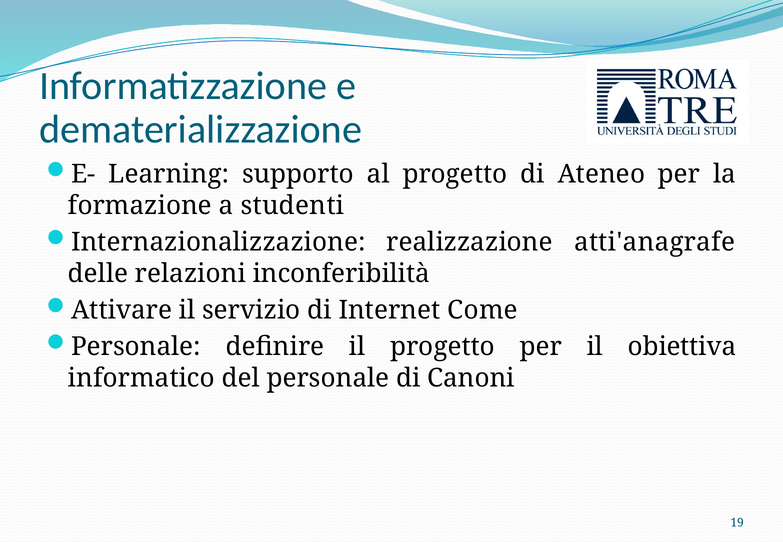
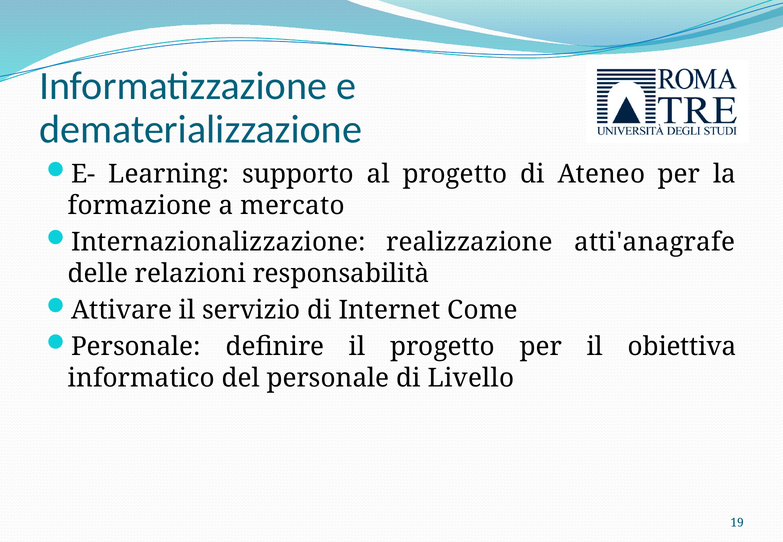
studenti: studenti -> mercato
inconferibilità: inconferibilità -> responsabilità
Canoni: Canoni -> Livello
